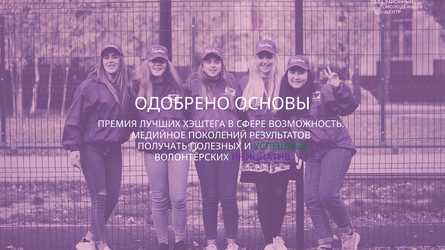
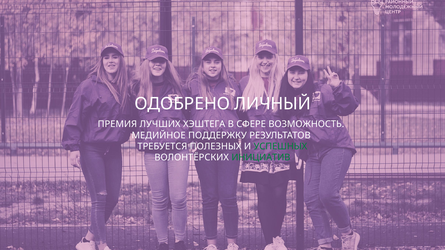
ОСНОВЫ: ОСНОВЫ -> ЛИЧНЫЙ
ПОКОЛЕНИЙ: ПОКОЛЕНИЙ -> ПОДДЕРЖКУ
ПОЛУЧАТЬ: ПОЛУЧАТЬ -> ТРЕБУЕТСЯ
ИНИЦИАТИВ colour: purple -> green
